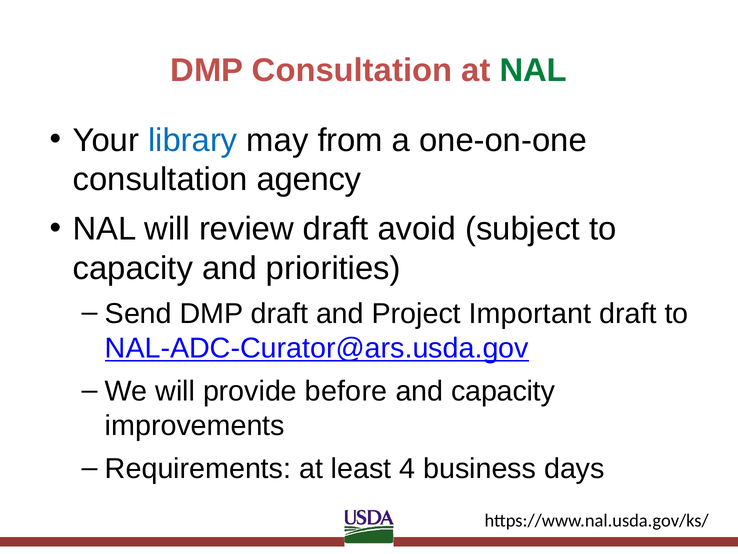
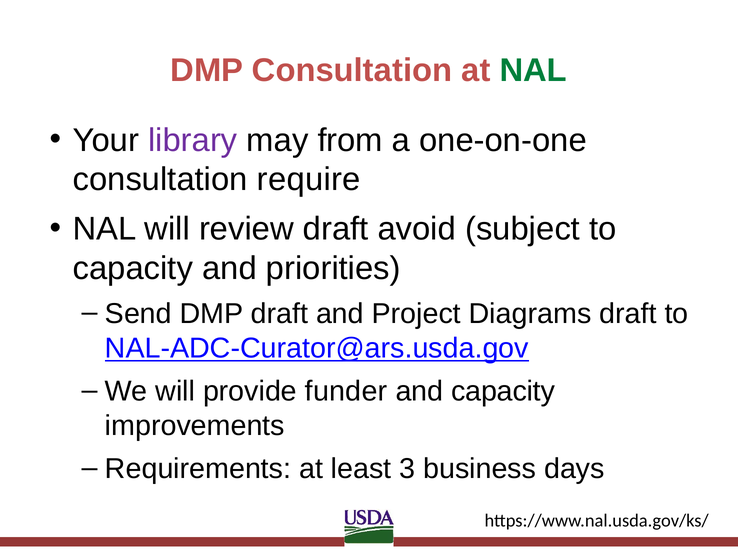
library colour: blue -> purple
agency: agency -> require
Important: Important -> Diagrams
before: before -> funder
4: 4 -> 3
